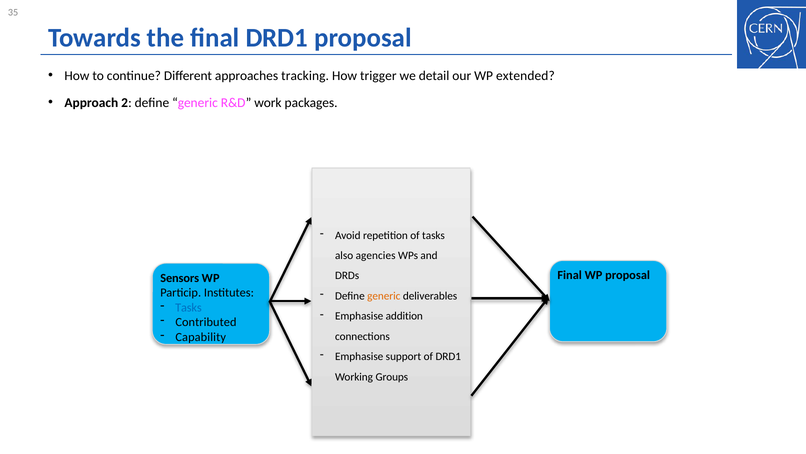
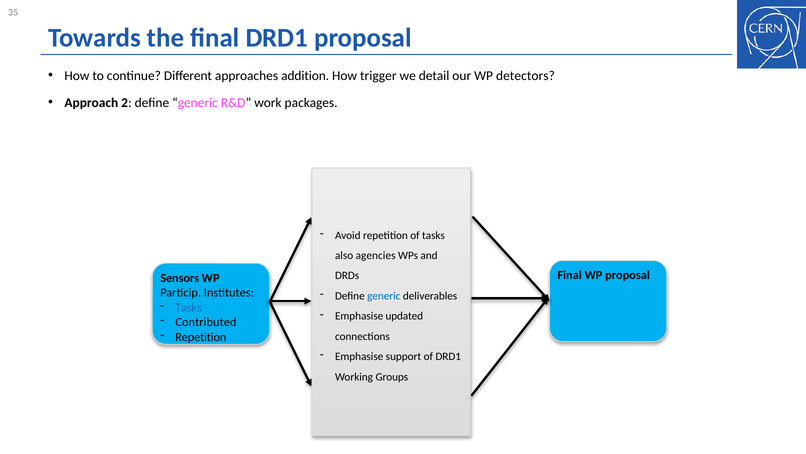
tracking: tracking -> addition
extended: extended -> detectors
generic at (384, 296) colour: orange -> blue
addition: addition -> updated
Capability at (201, 337): Capability -> Repetition
